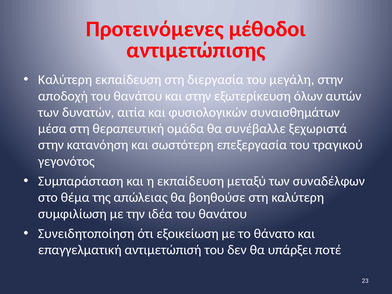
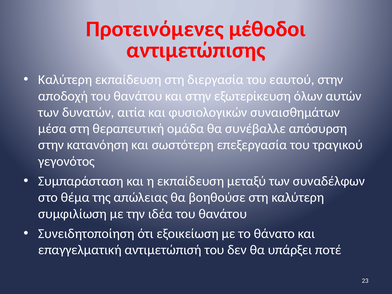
μεγάλη: μεγάλη -> εαυτού
ξεχωριστά: ξεχωριστά -> απόσυρση
